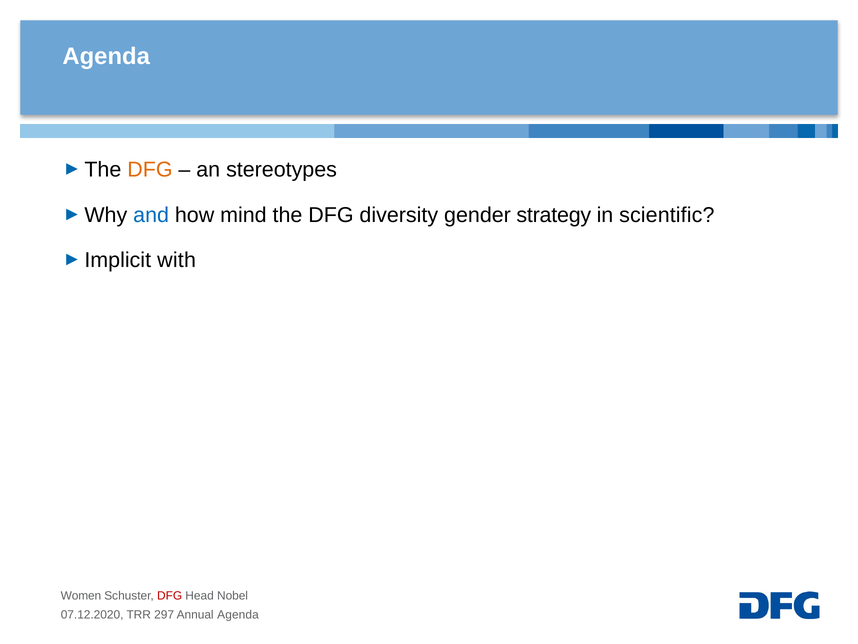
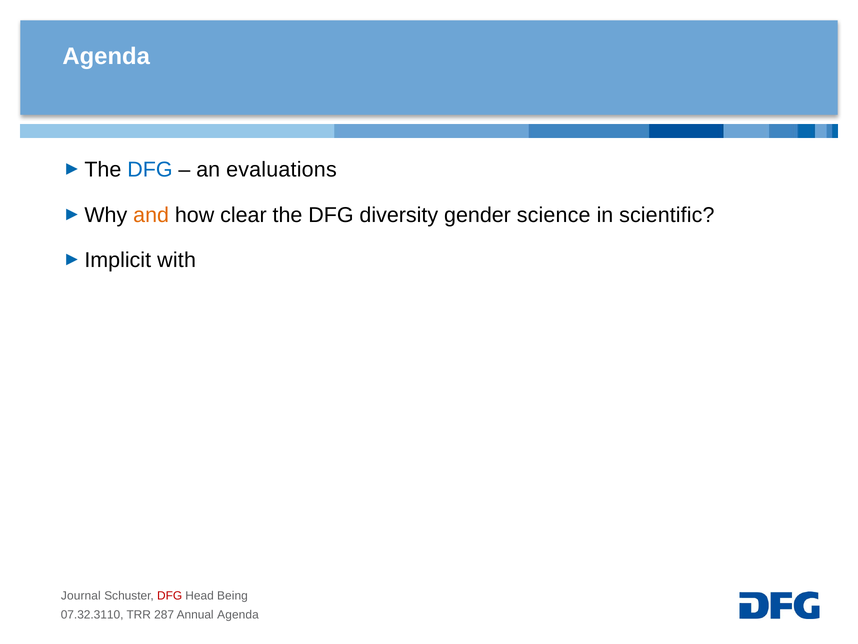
DFG at (150, 170) colour: orange -> blue
stereotypes: stereotypes -> evaluations
and colour: blue -> orange
mind: mind -> clear
strategy: strategy -> science
Women: Women -> Journal
Nobel: Nobel -> Being
07.12.2020: 07.12.2020 -> 07.32.3110
297: 297 -> 287
